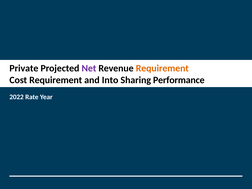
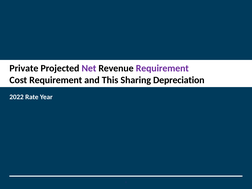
Requirement at (162, 68) colour: orange -> purple
Into: Into -> This
Performance: Performance -> Depreciation
